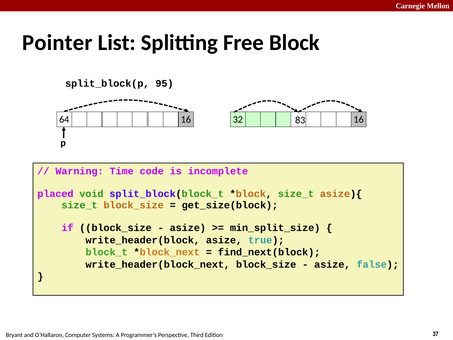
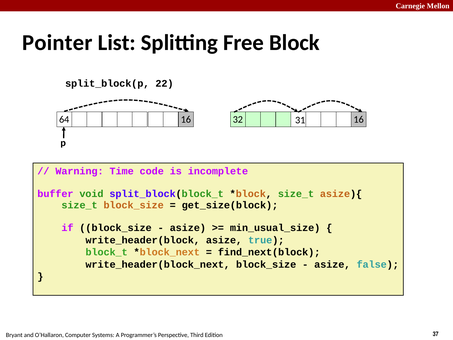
95: 95 -> 22
83: 83 -> 31
placed: placed -> buffer
min_split_size: min_split_size -> min_usual_size
